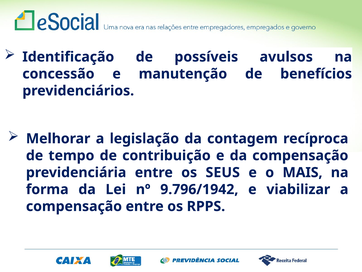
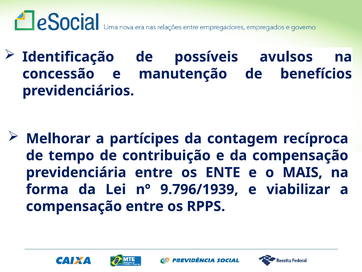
legislação: legislação -> partícipes
SEUS: SEUS -> ENTE
9.796/1942: 9.796/1942 -> 9.796/1939
